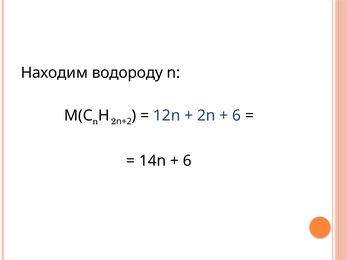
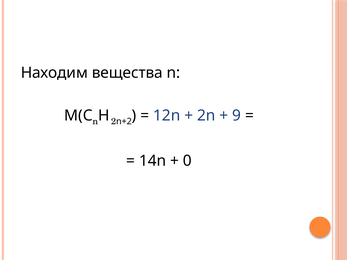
водороду: водороду -> вещества
6 at (237, 116): 6 -> 9
6 at (187, 161): 6 -> 0
